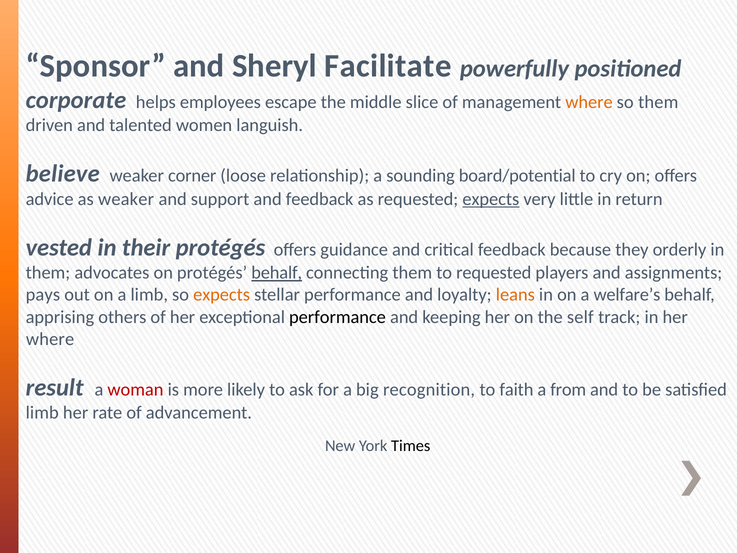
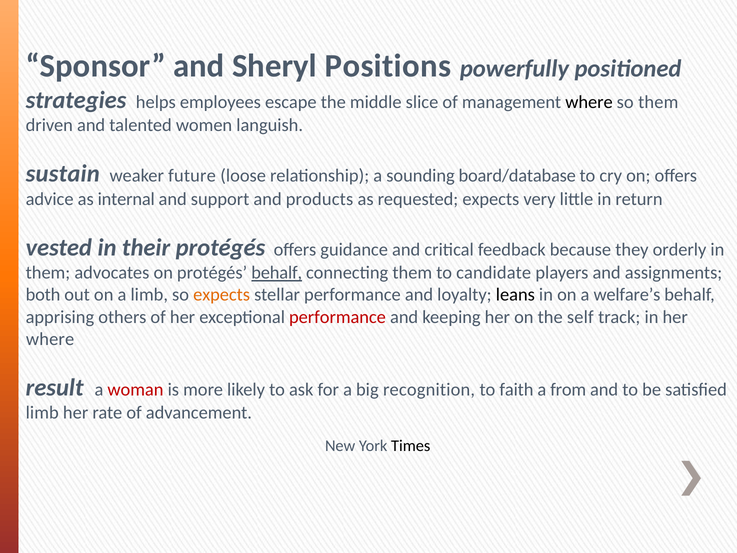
Facilitate: Facilitate -> Positions
corporate: corporate -> strategies
where at (589, 102) colour: orange -> black
believe: believe -> sustain
corner: corner -> future
board/potential: board/potential -> board/database
as weaker: weaker -> internal
and feedback: feedback -> products
expects at (491, 199) underline: present -> none
to requested: requested -> candidate
pays: pays -> both
leans colour: orange -> black
performance at (337, 317) colour: black -> red
